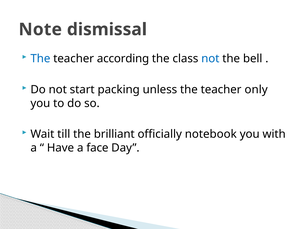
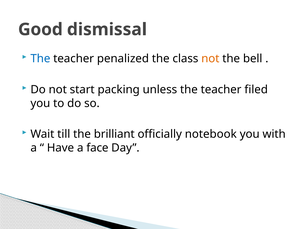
Note: Note -> Good
according: according -> penalized
not at (210, 59) colour: blue -> orange
only: only -> filed
